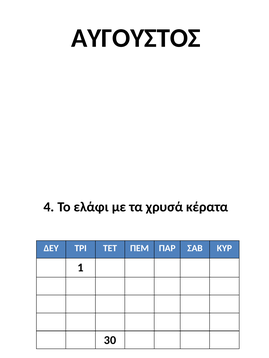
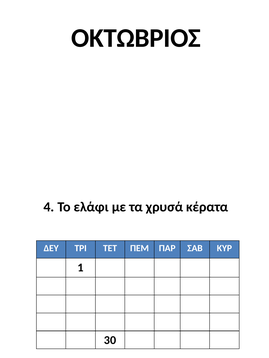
ΑΥΓΟΥΣΤΟΣ: ΑΥΓΟΥΣΤΟΣ -> ΟΚΤΩΒΡΙΟΣ
